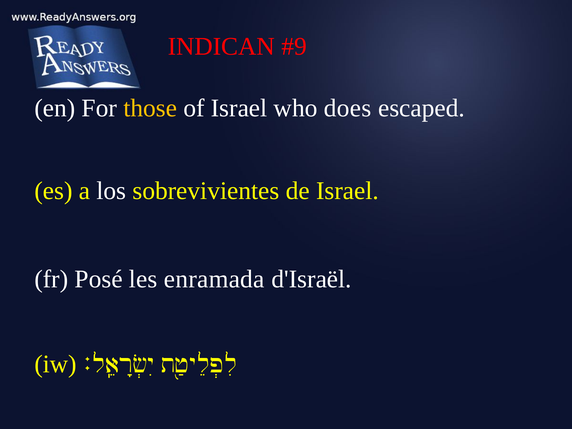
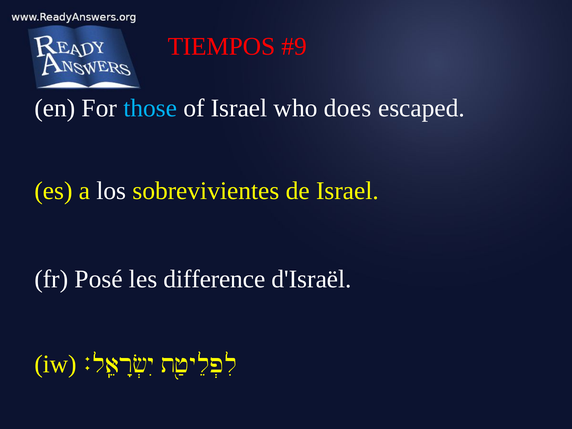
INDICAN: INDICAN -> TIEMPOS
those colour: yellow -> light blue
enramada: enramada -> difference
